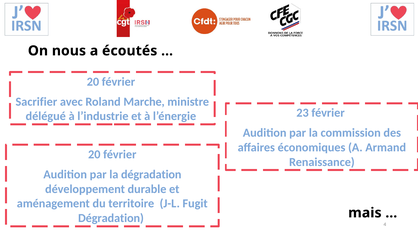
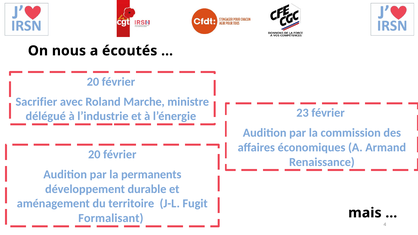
la dégradation: dégradation -> permanents
Dégradation at (111, 218): Dégradation -> Formalisant
